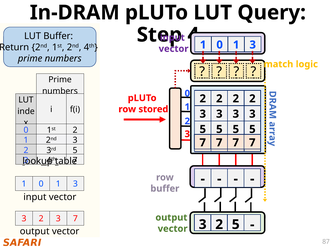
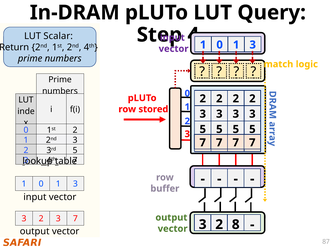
LUT Buffer: Buffer -> Scalar
2 5: 5 -> 8
